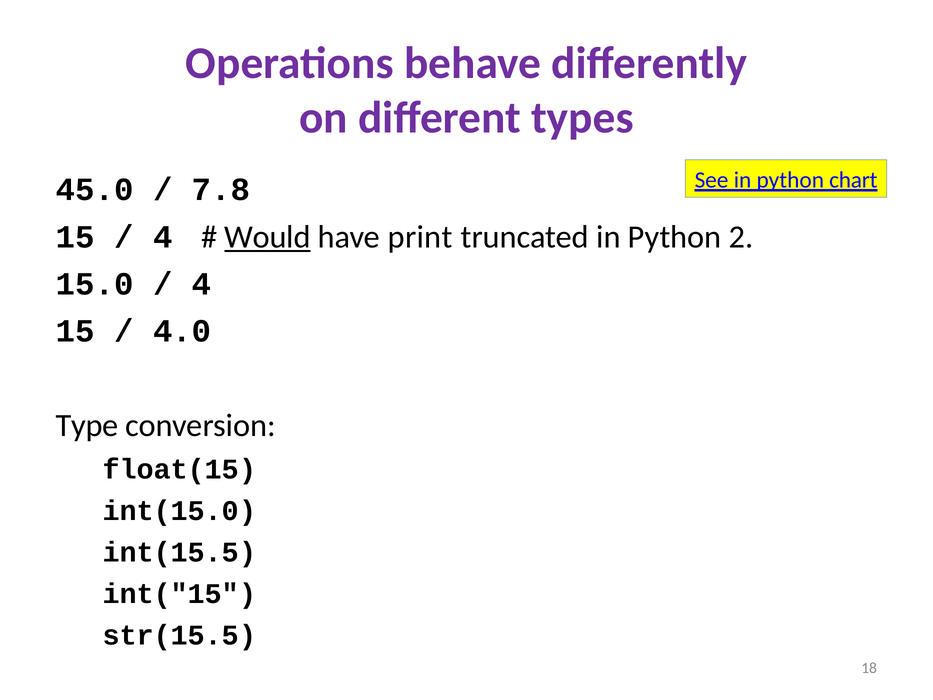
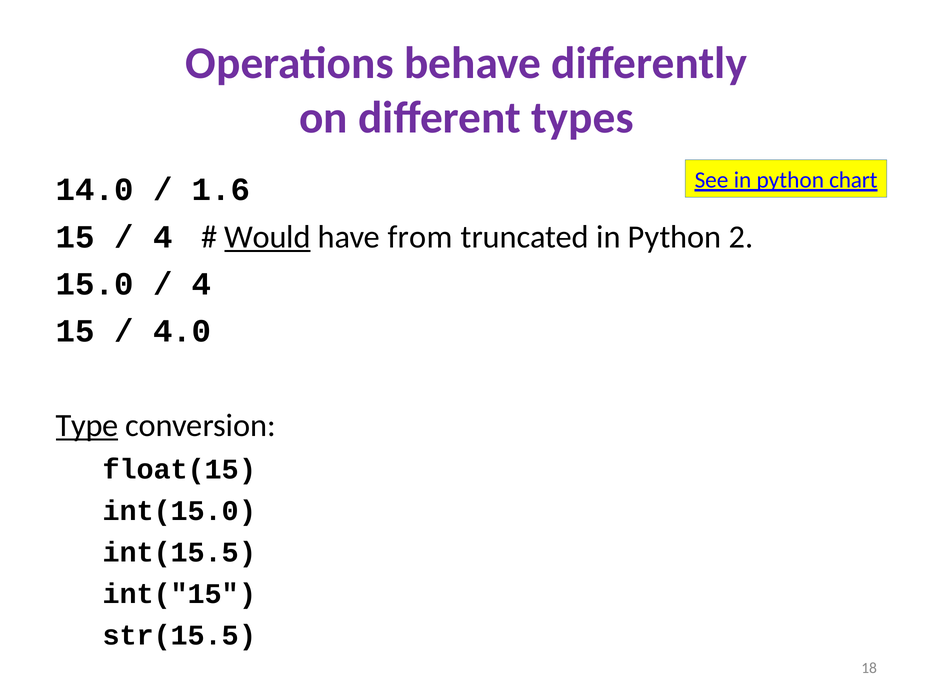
45.0: 45.0 -> 14.0
7.8: 7.8 -> 1.6
print: print -> from
Type underline: none -> present
